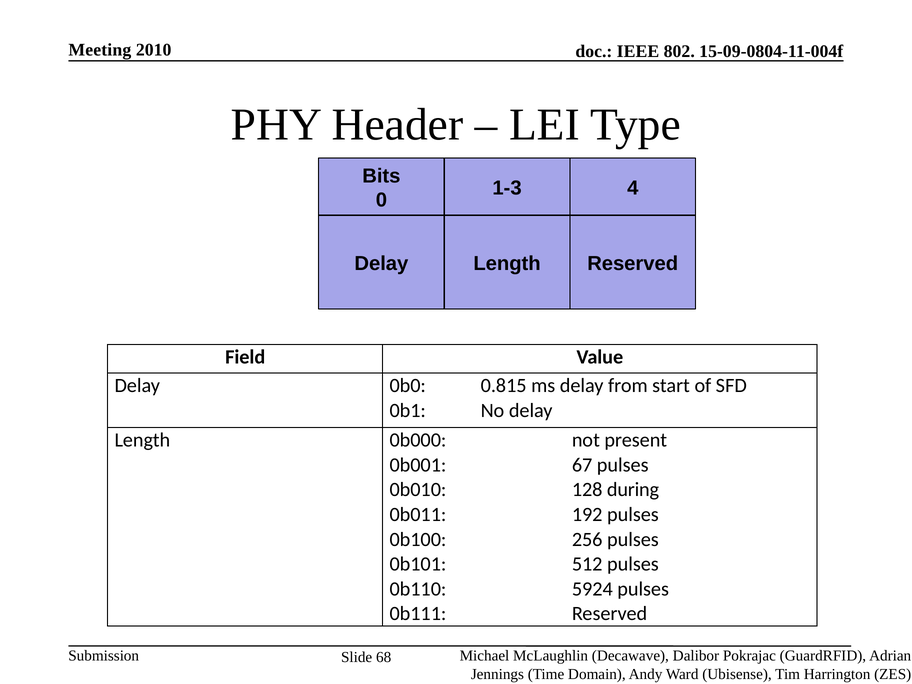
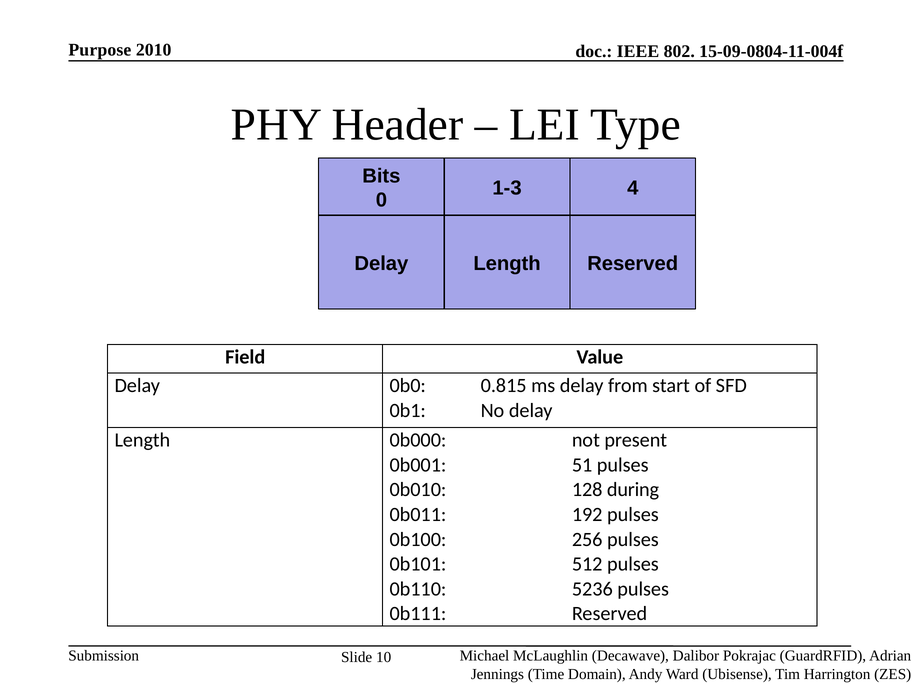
Meeting: Meeting -> Purpose
67: 67 -> 51
5924: 5924 -> 5236
68: 68 -> 10
